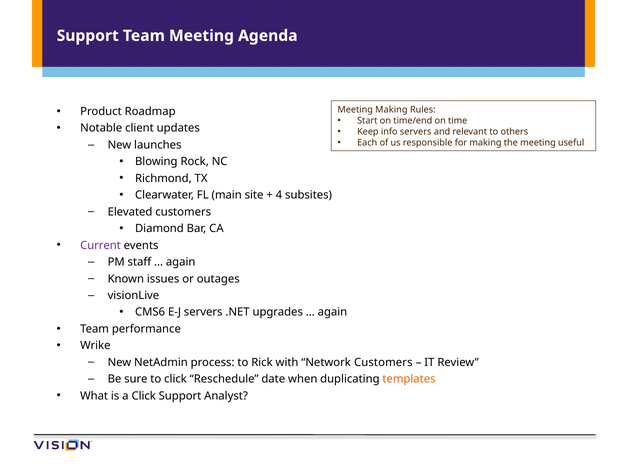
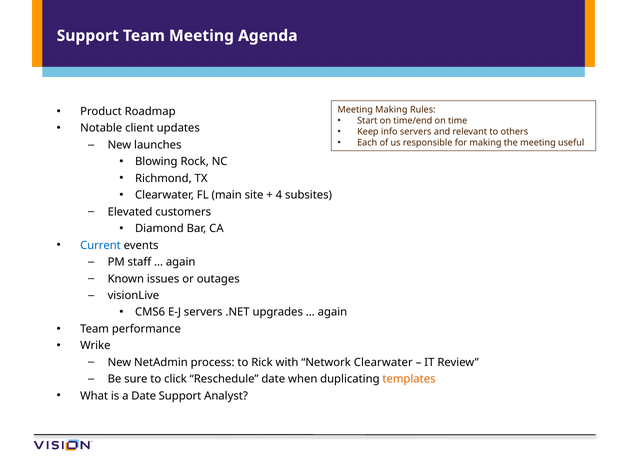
Current colour: purple -> blue
Network Customers: Customers -> Clearwater
a Click: Click -> Date
